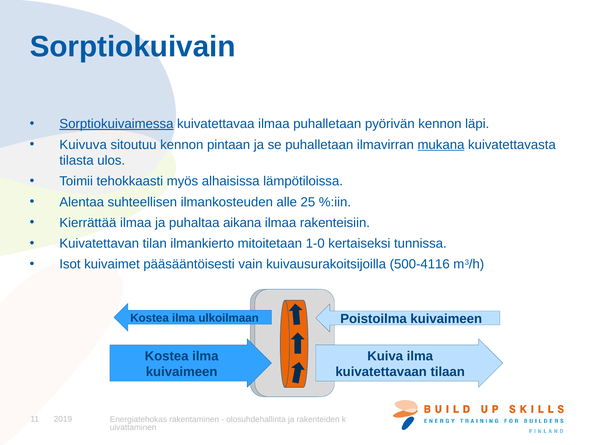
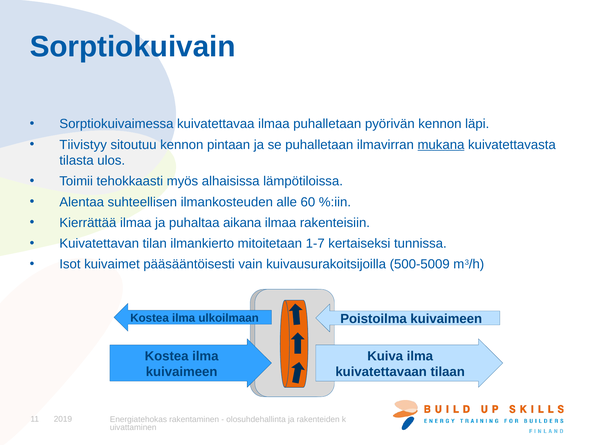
Sorptiokuivaimessa underline: present -> none
Kuivuva: Kuivuva -> Tiivistyy
25: 25 -> 60
1-0: 1-0 -> 1-7
500-4116: 500-4116 -> 500-5009
